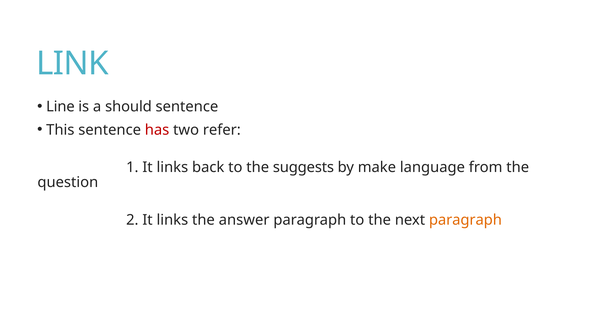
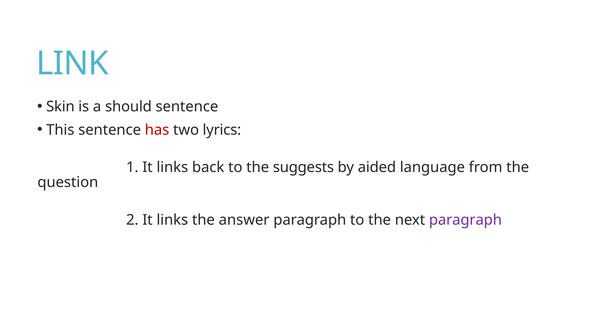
Line: Line -> Skin
refer: refer -> lyrics
make: make -> aided
paragraph at (465, 220) colour: orange -> purple
